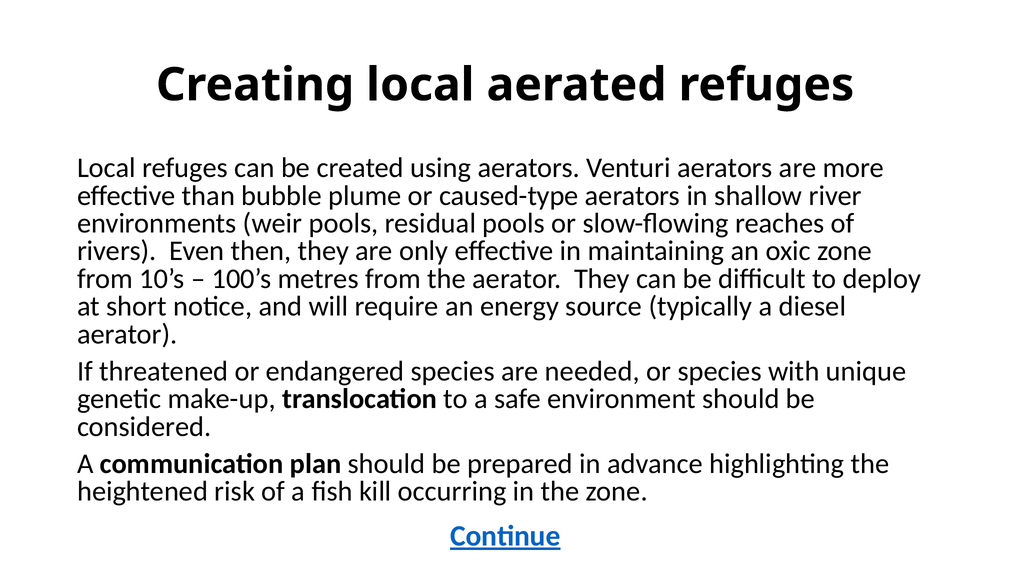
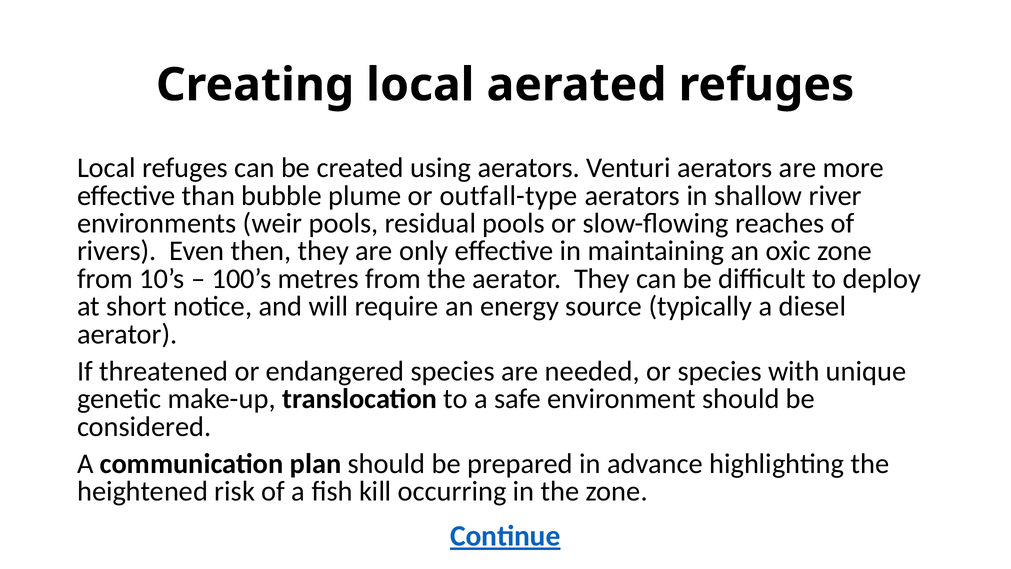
caused-type: caused-type -> outfall-type
